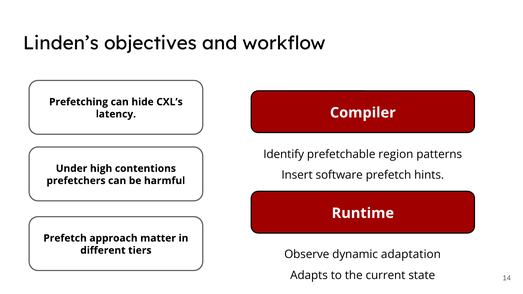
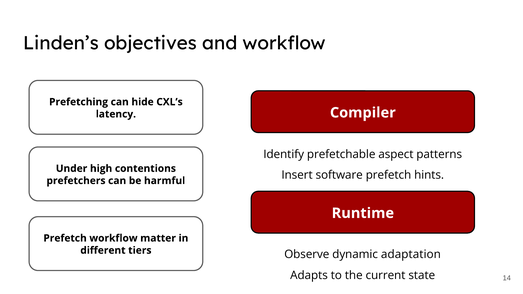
region: region -> aspect
Prefetch approach: approach -> workflow
